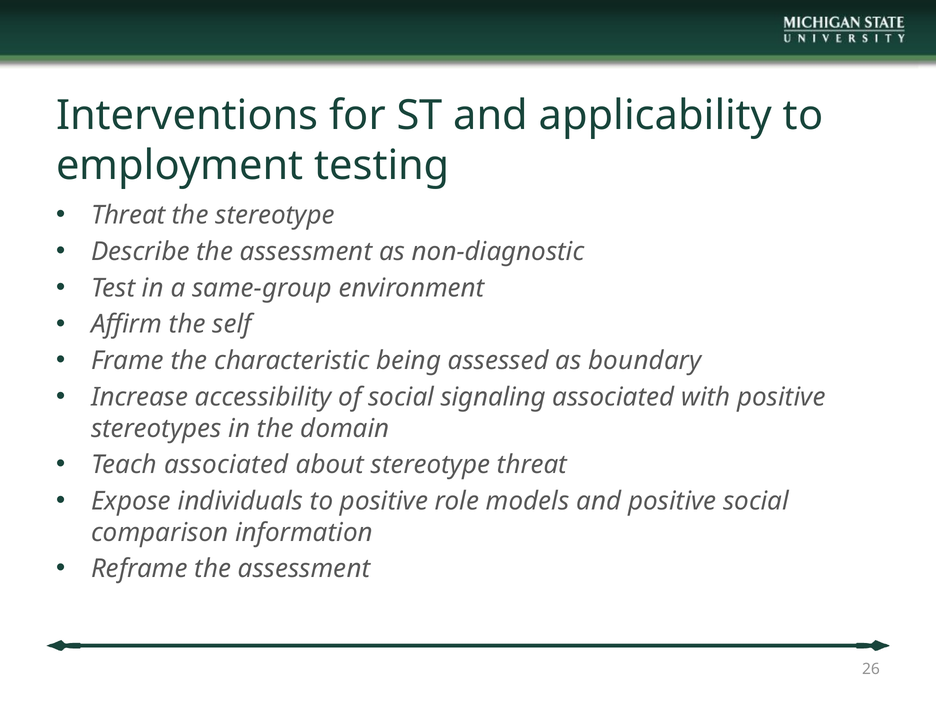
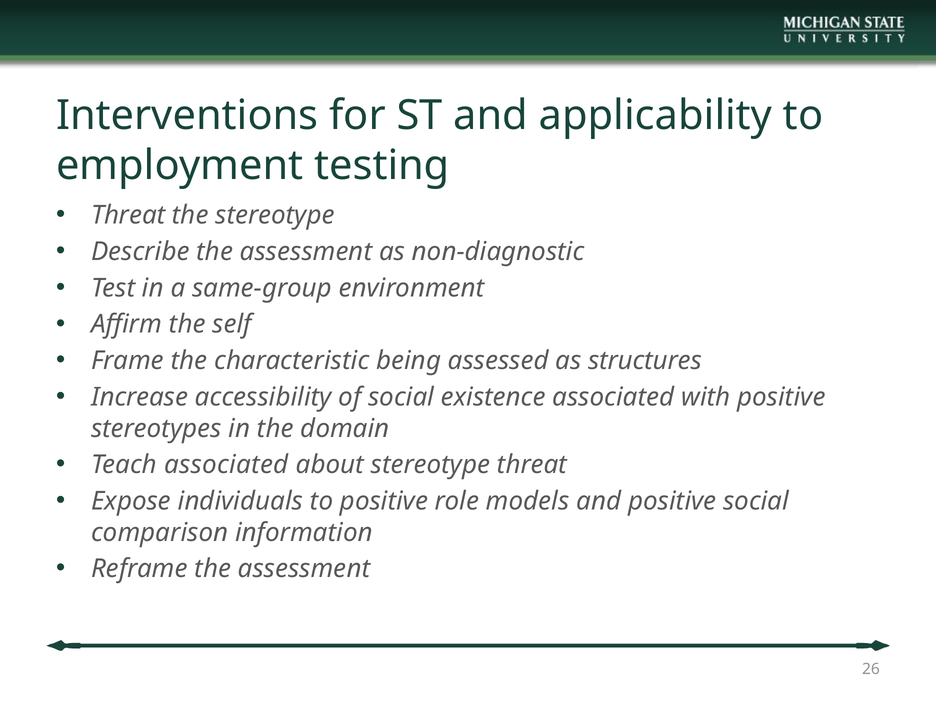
boundary: boundary -> structures
signaling: signaling -> existence
